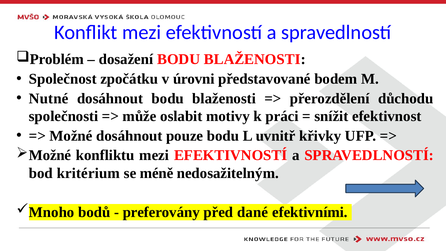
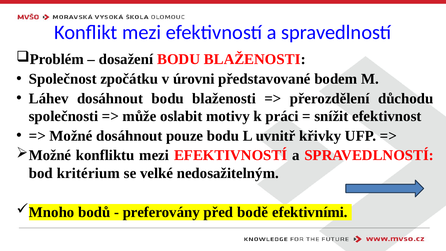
Nutné: Nutné -> Láhev
méně: méně -> velké
dané: dané -> bodě
